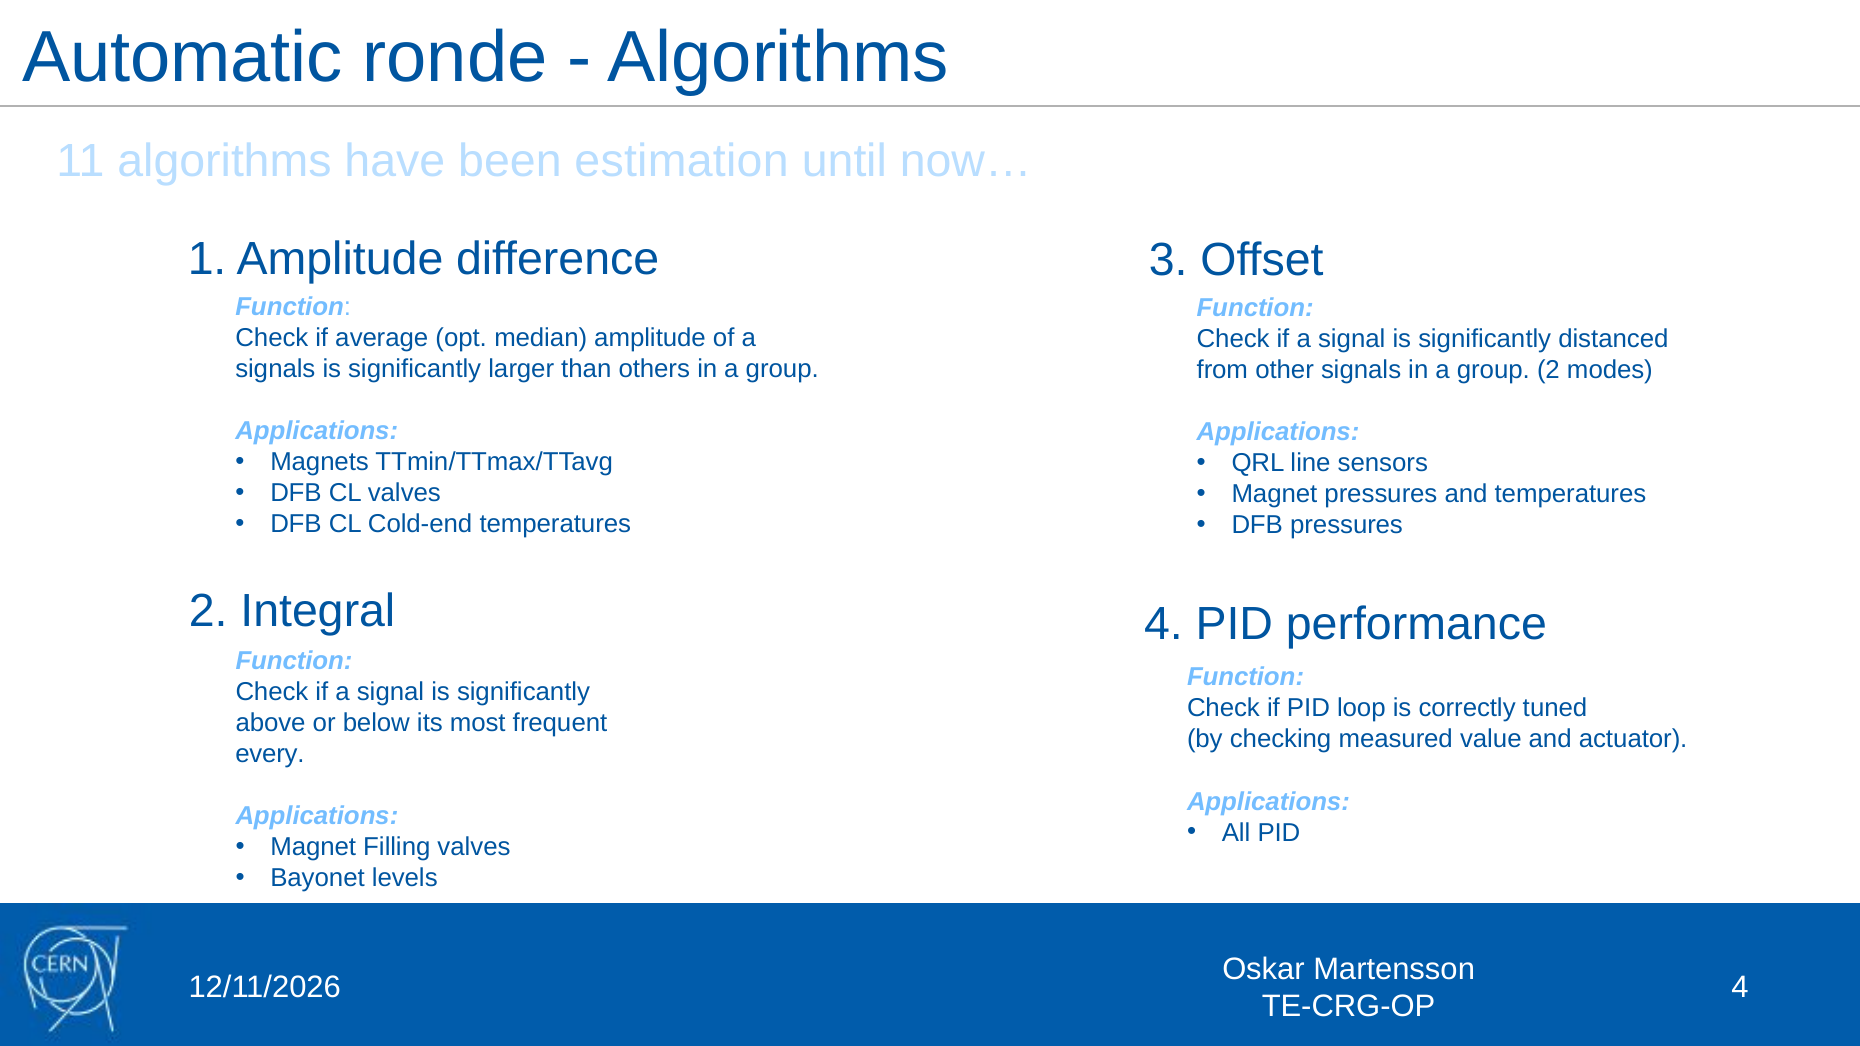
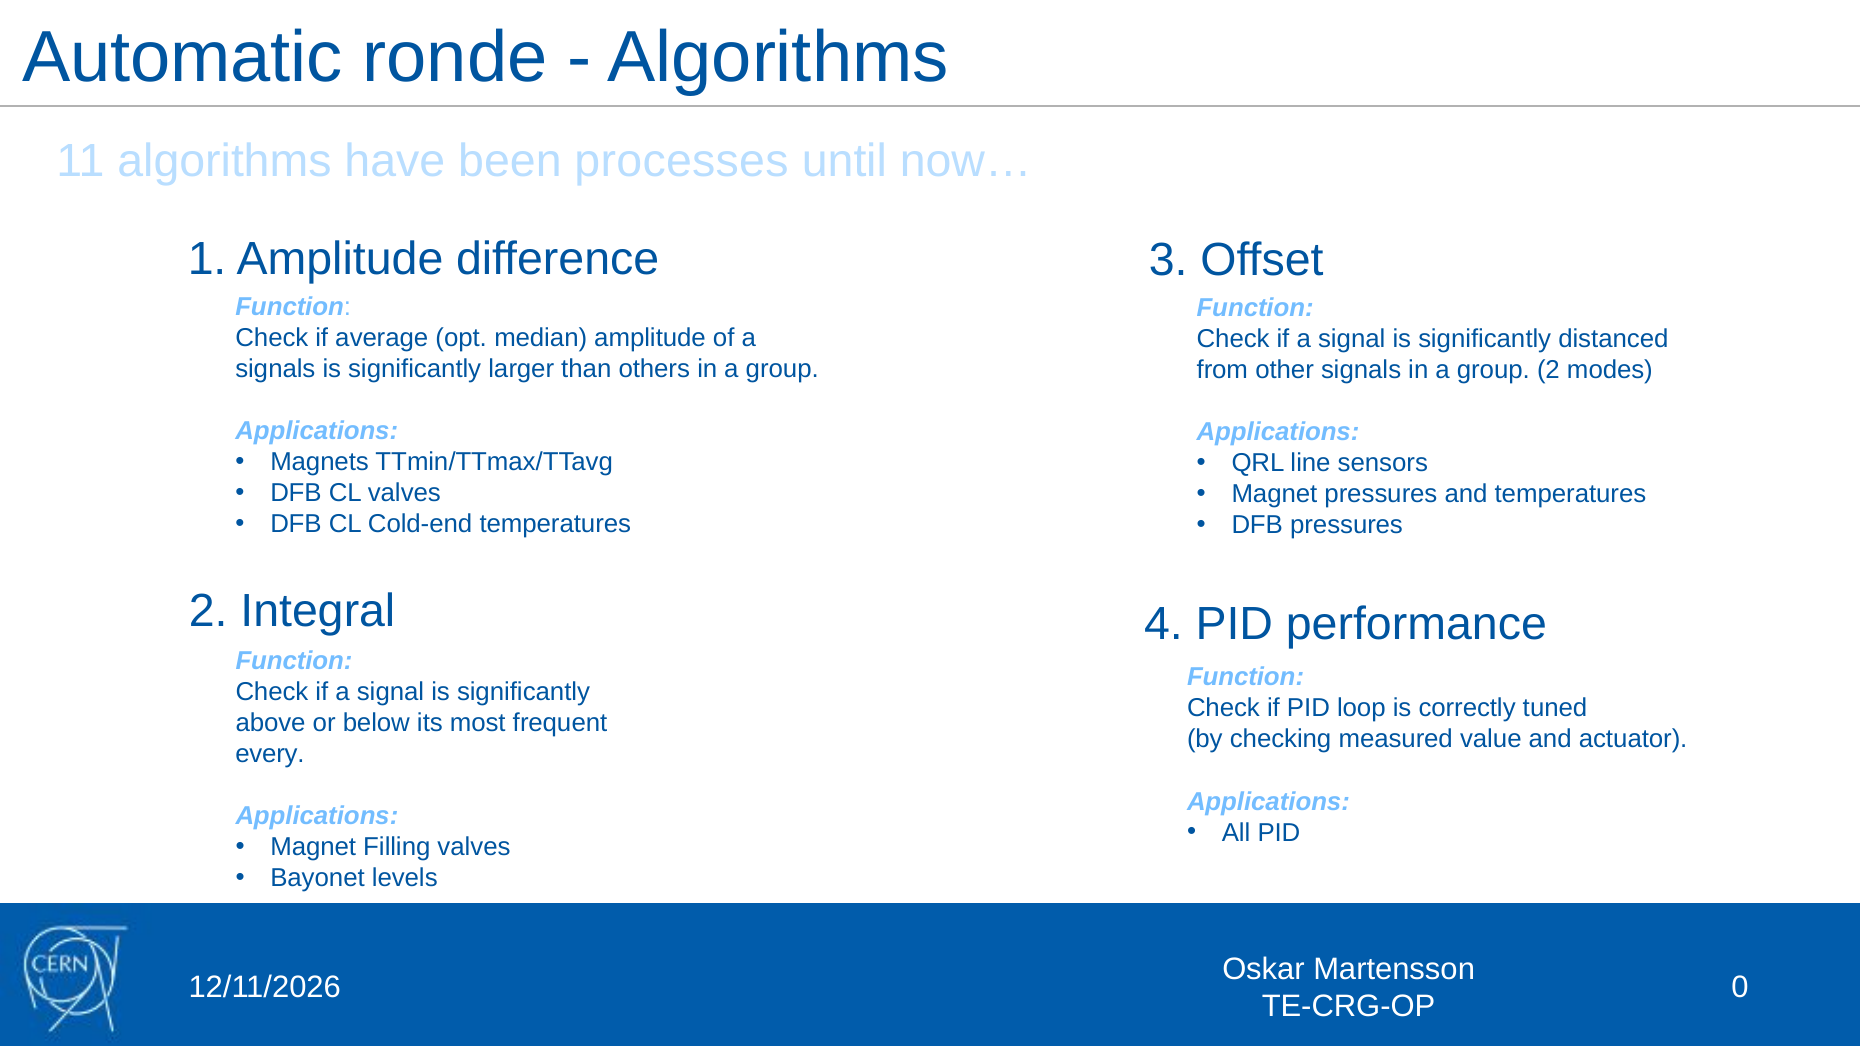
estimation: estimation -> processes
4 at (1740, 988): 4 -> 0
